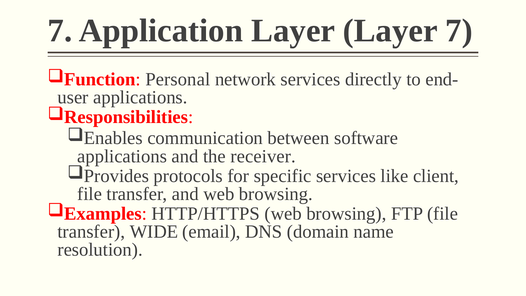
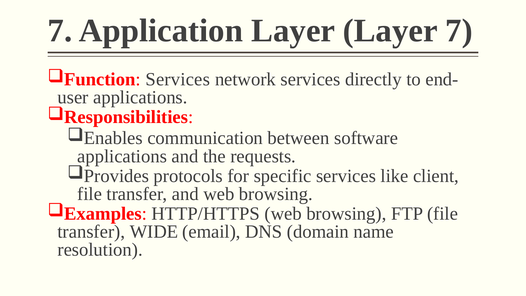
Function Personal: Personal -> Services
receiver: receiver -> requests
